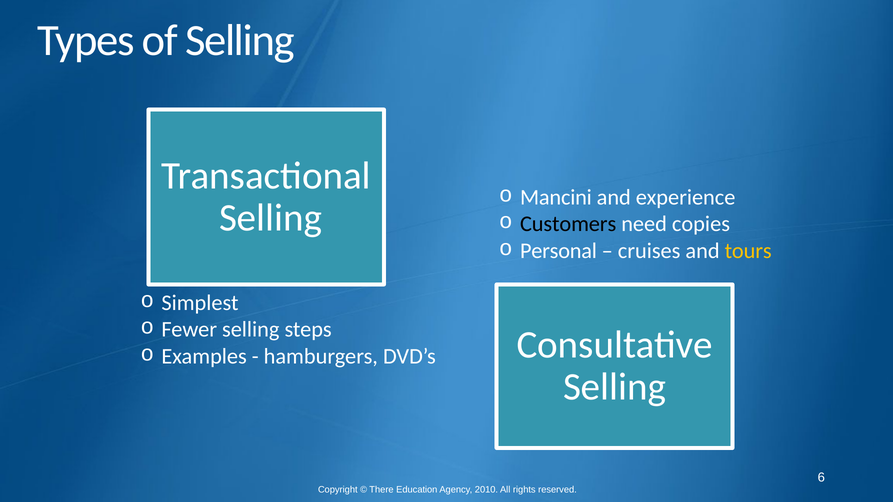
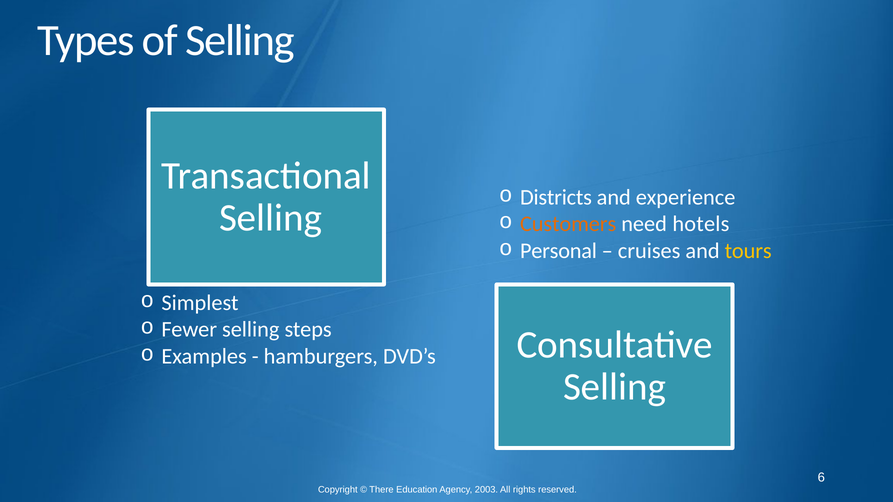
Mancini: Mancini -> Districts
Customers colour: black -> orange
copies: copies -> hotels
2010: 2010 -> 2003
